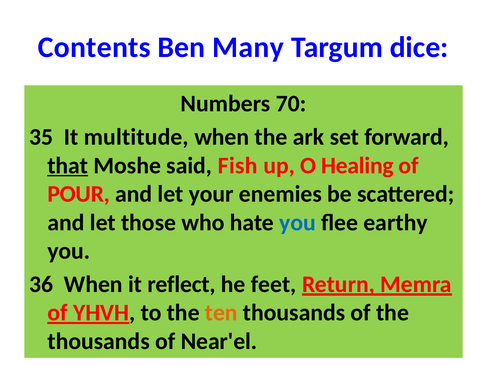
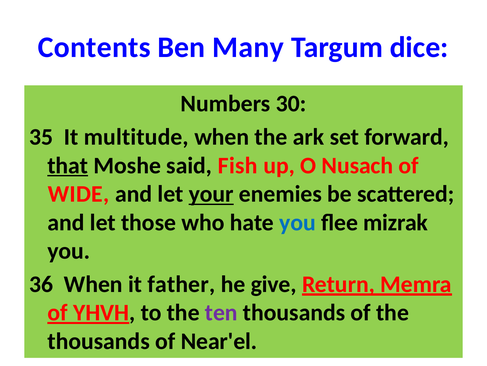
70: 70 -> 30
Healing: Healing -> Nusach
POUR: POUR -> WIDE
your underline: none -> present
earthy: earthy -> mizrak
reflect: reflect -> father
feet: feet -> give
ten colour: orange -> purple
